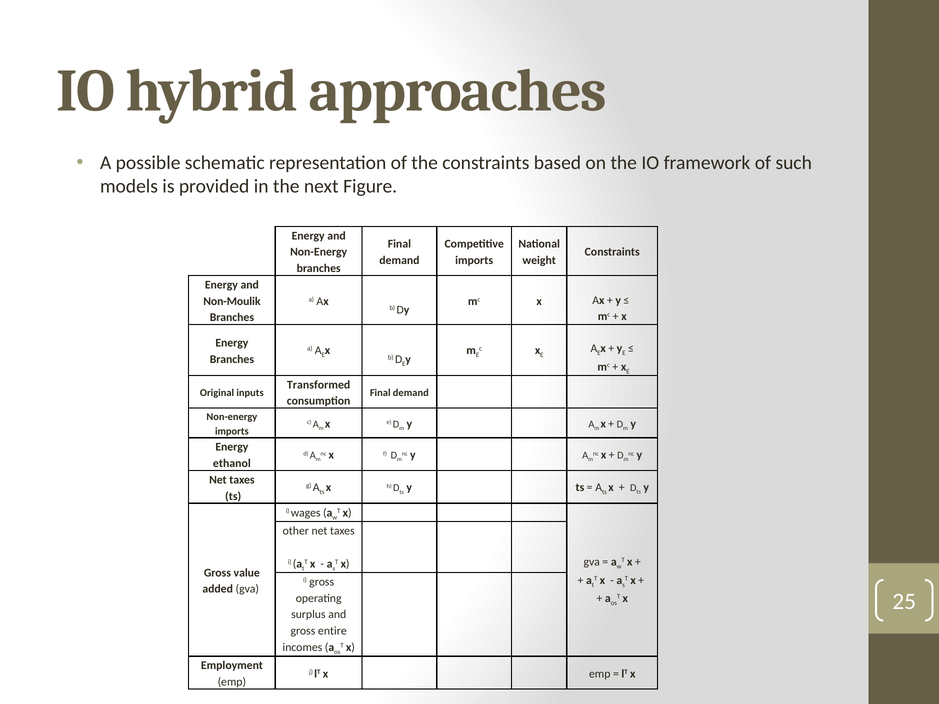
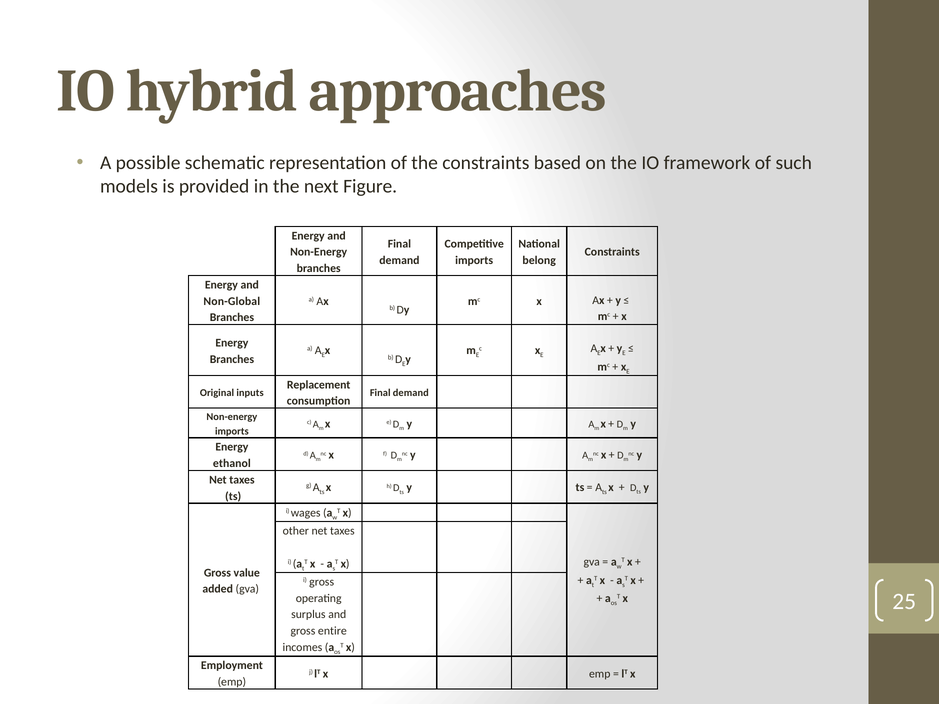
weight: weight -> belong
Non-Moulik: Non-Moulik -> Non-Global
Transformed: Transformed -> Replacement
